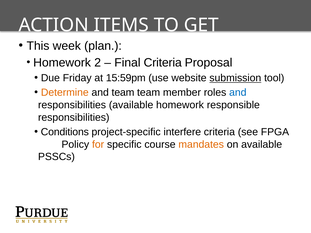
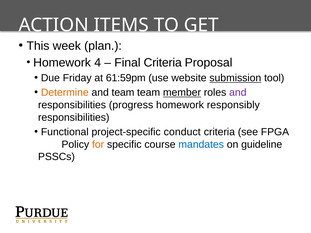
2: 2 -> 4
15:59pm: 15:59pm -> 61:59pm
member underline: none -> present
and at (238, 93) colour: blue -> purple
responsibilities available: available -> progress
responsible: responsible -> responsibly
Conditions: Conditions -> Functional
interfere: interfere -> conduct
mandates colour: orange -> blue
on available: available -> guideline
